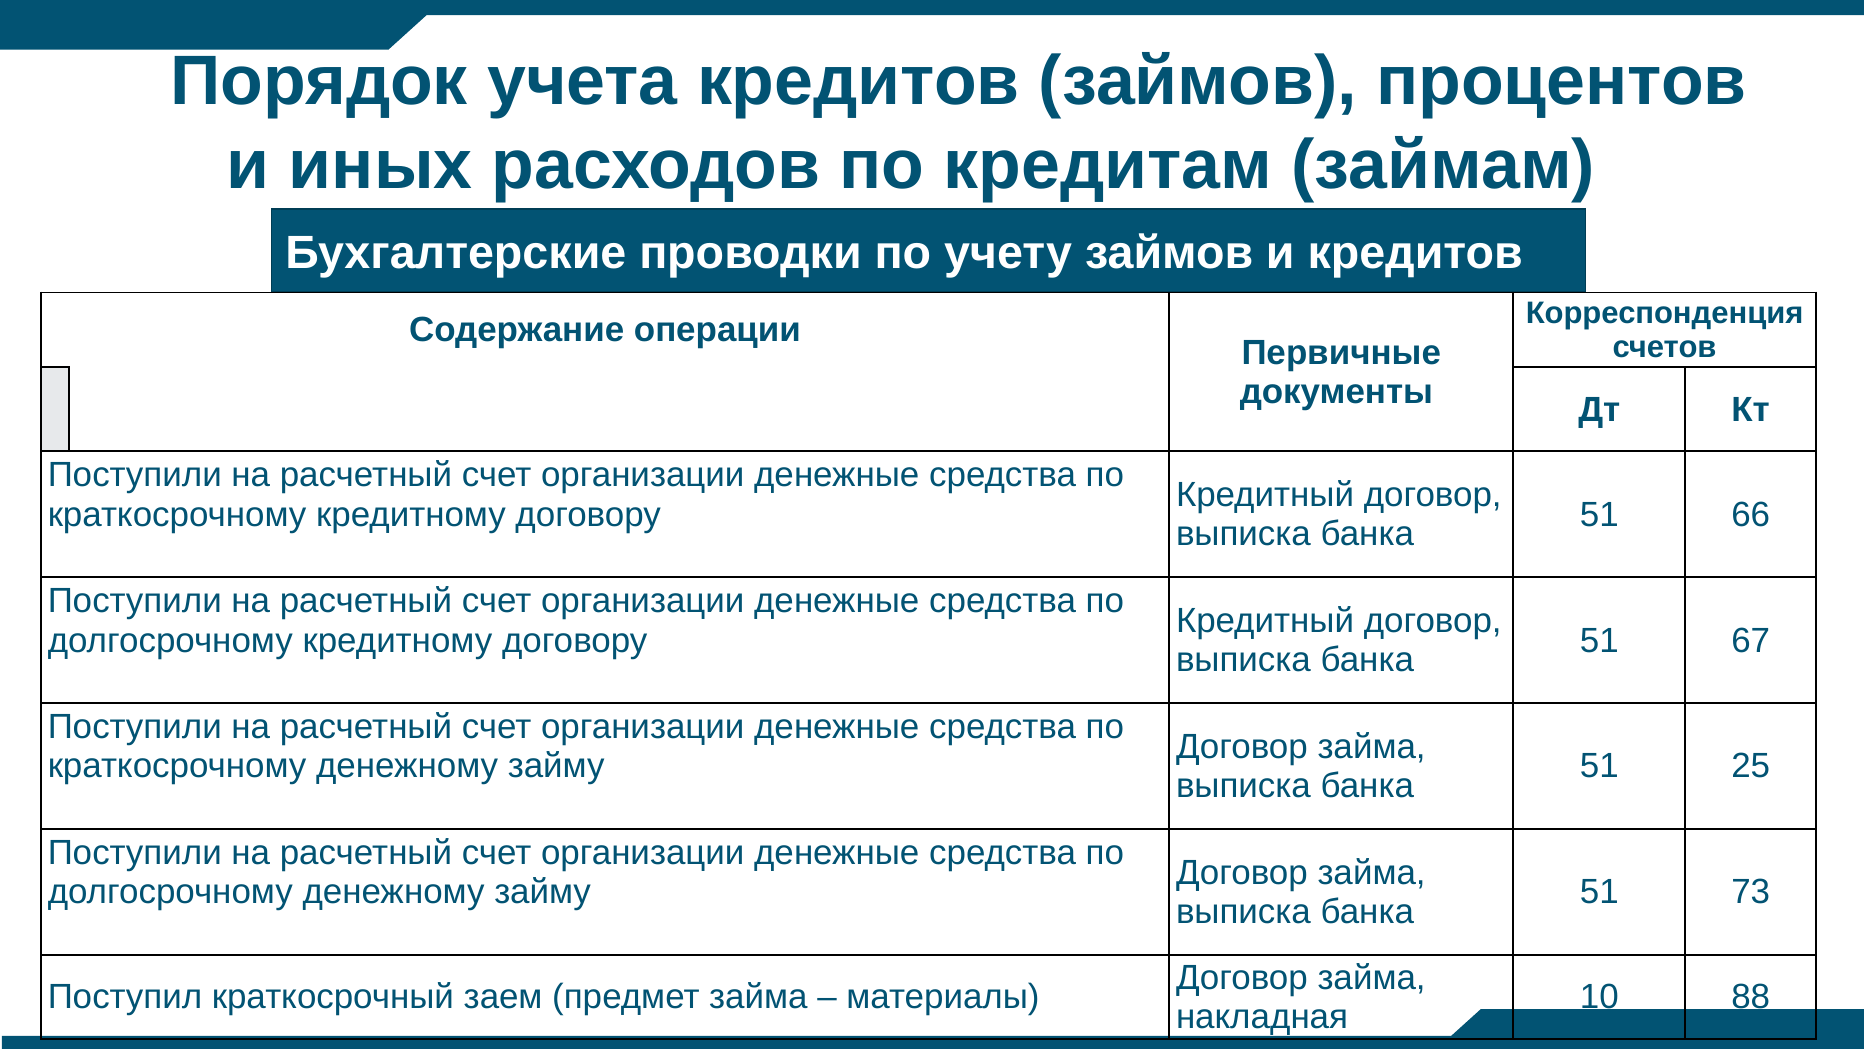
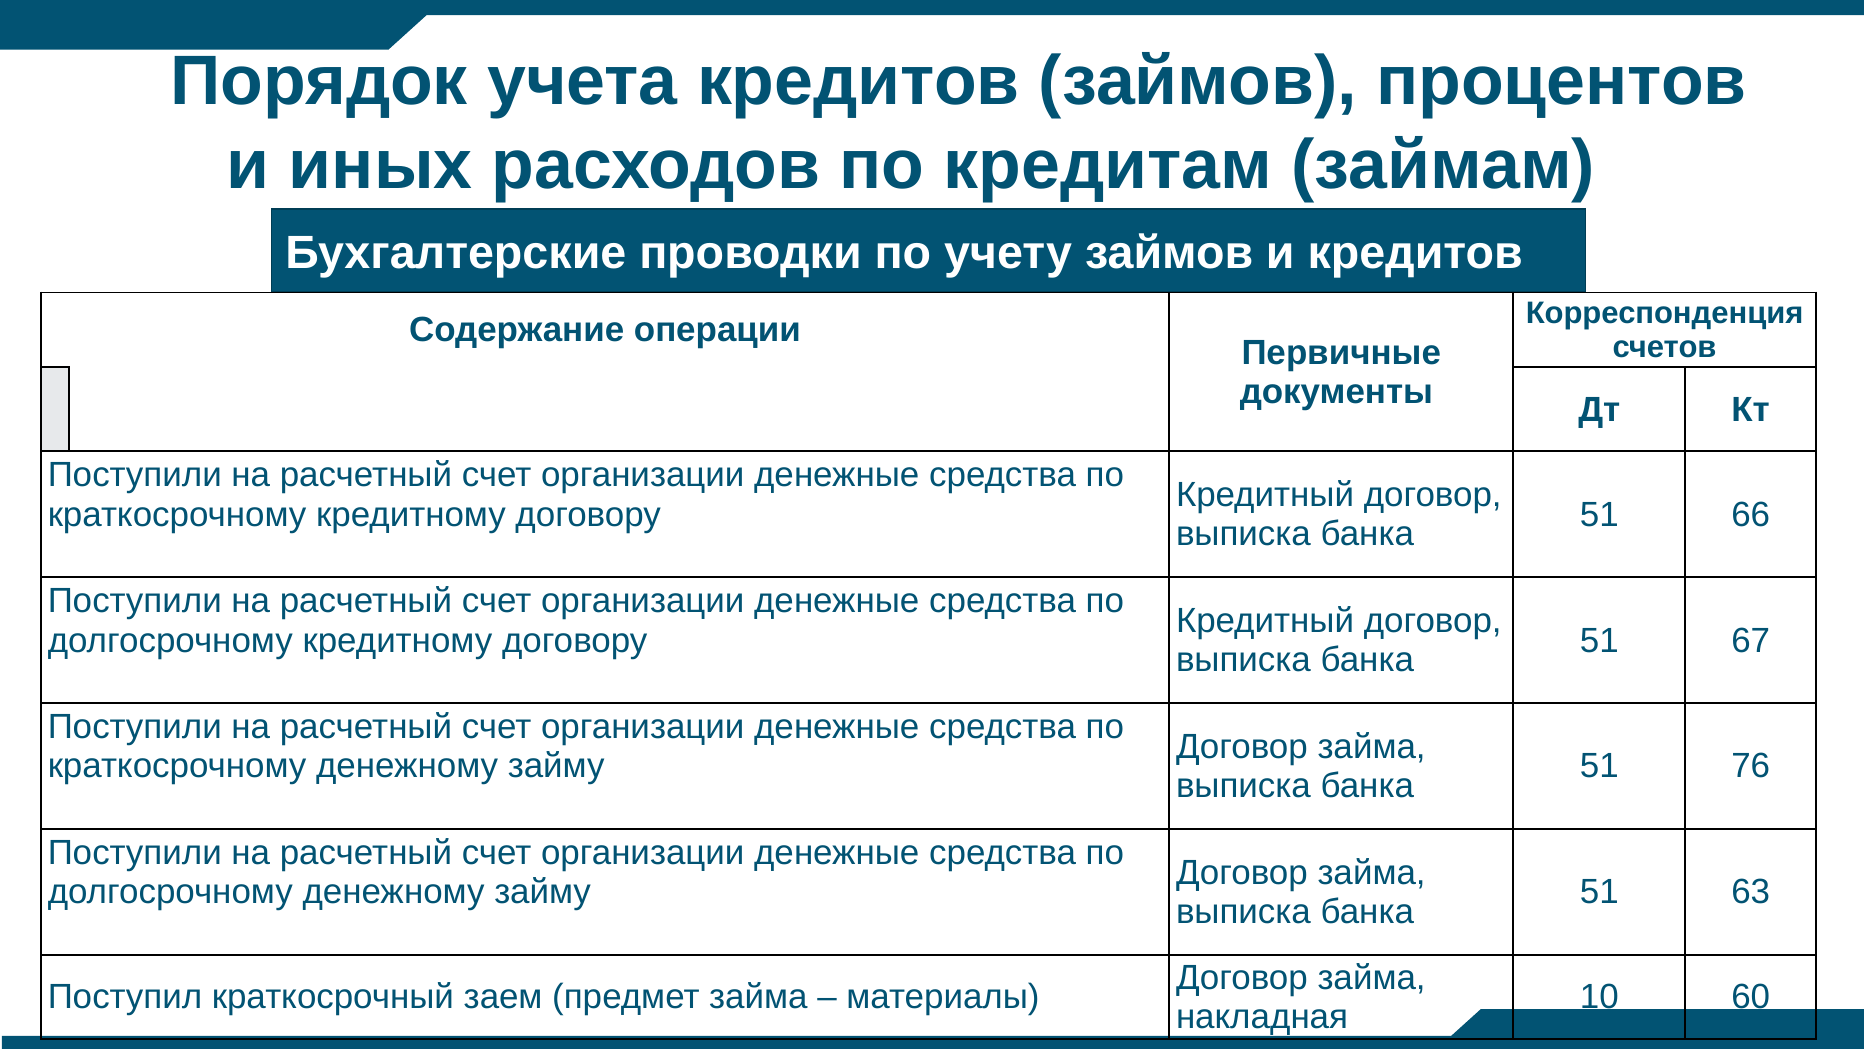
25: 25 -> 76
73: 73 -> 63
88: 88 -> 60
